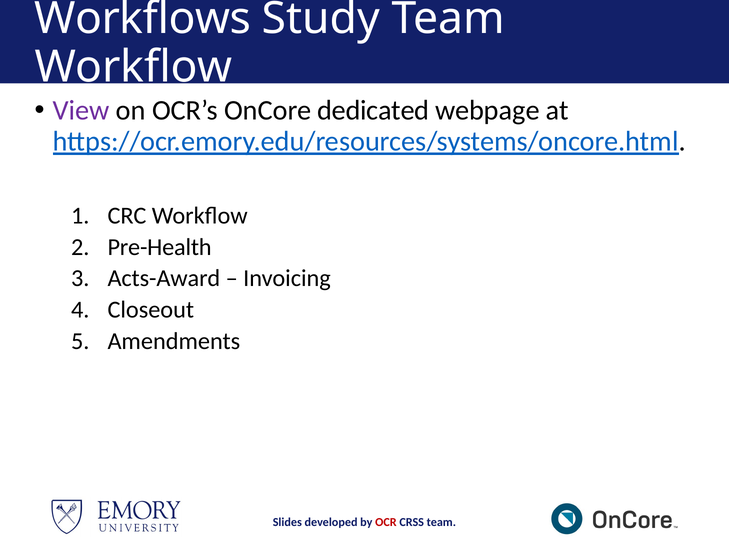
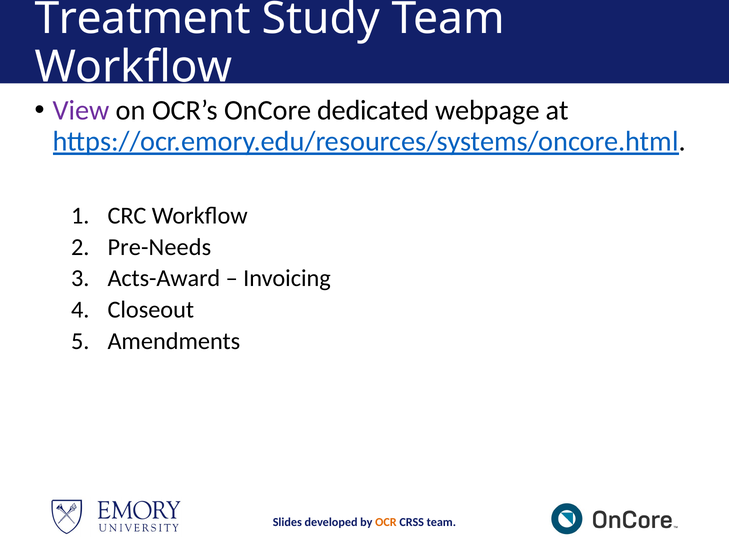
Workflows: Workflows -> Treatment
Pre-Health: Pre-Health -> Pre-Needs
OCR colour: red -> orange
